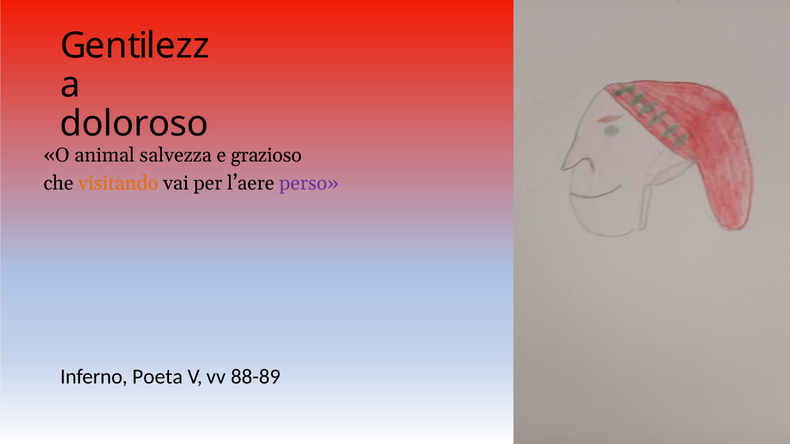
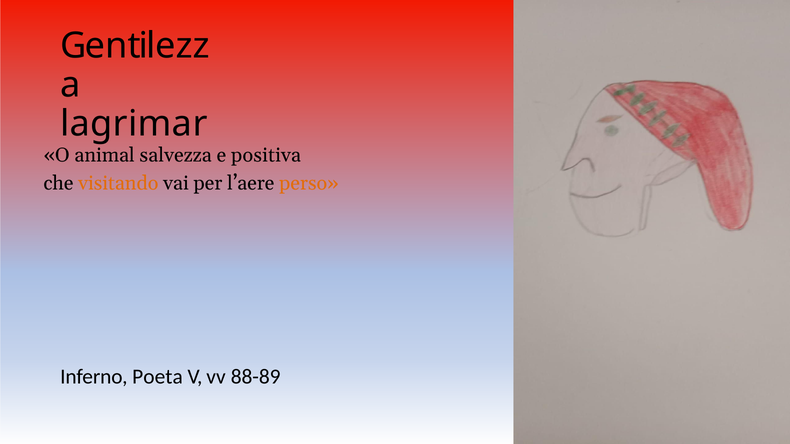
doloroso: doloroso -> lagrimar
grazioso: grazioso -> positiva
perso colour: purple -> orange
